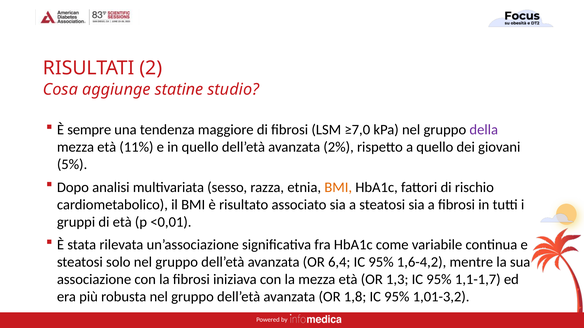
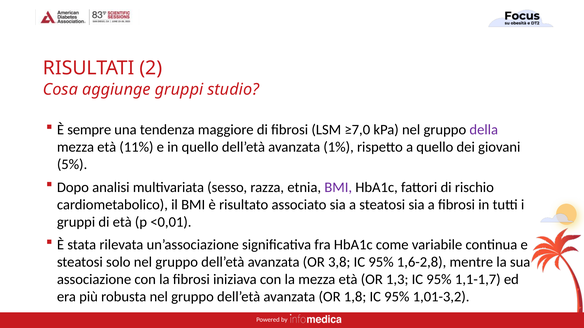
aggiunge statine: statine -> gruppi
2%: 2% -> 1%
BMI at (338, 188) colour: orange -> purple
6,4: 6,4 -> 3,8
1,6-4,2: 1,6-4,2 -> 1,6-2,8
